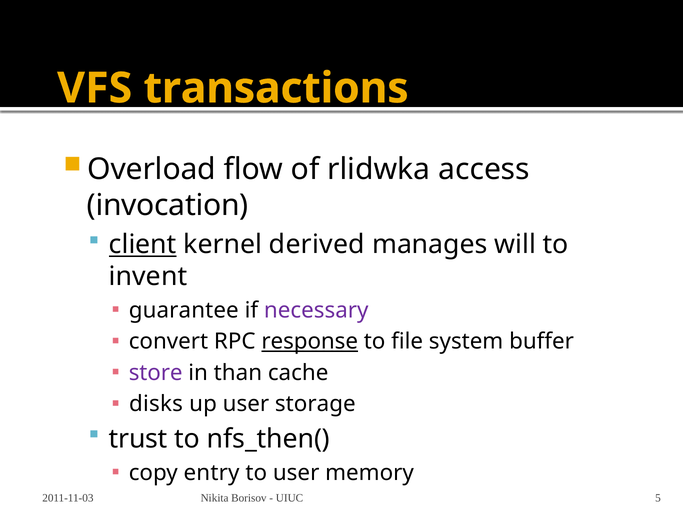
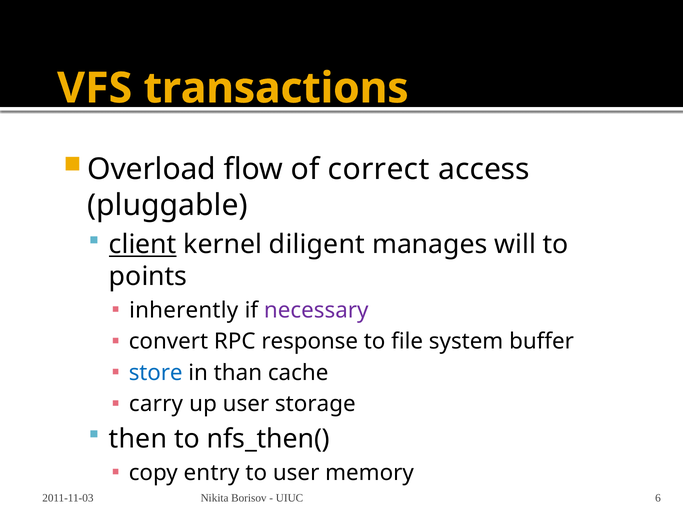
rlidwka: rlidwka -> correct
invocation: invocation -> pluggable
derived: derived -> diligent
invent: invent -> points
guarantee: guarantee -> inherently
response underline: present -> none
store colour: purple -> blue
disks: disks -> carry
trust: trust -> then
5: 5 -> 6
